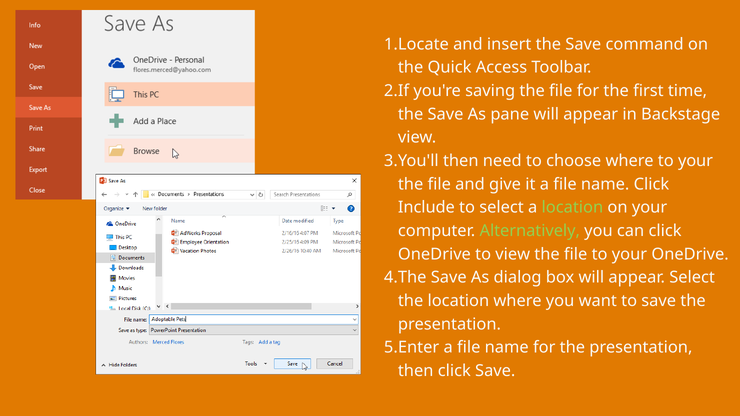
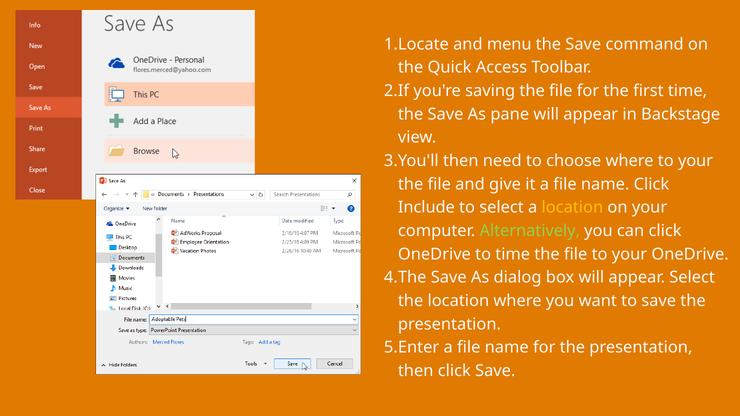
insert: insert -> menu
location at (572, 208) colour: light green -> yellow
to view: view -> time
